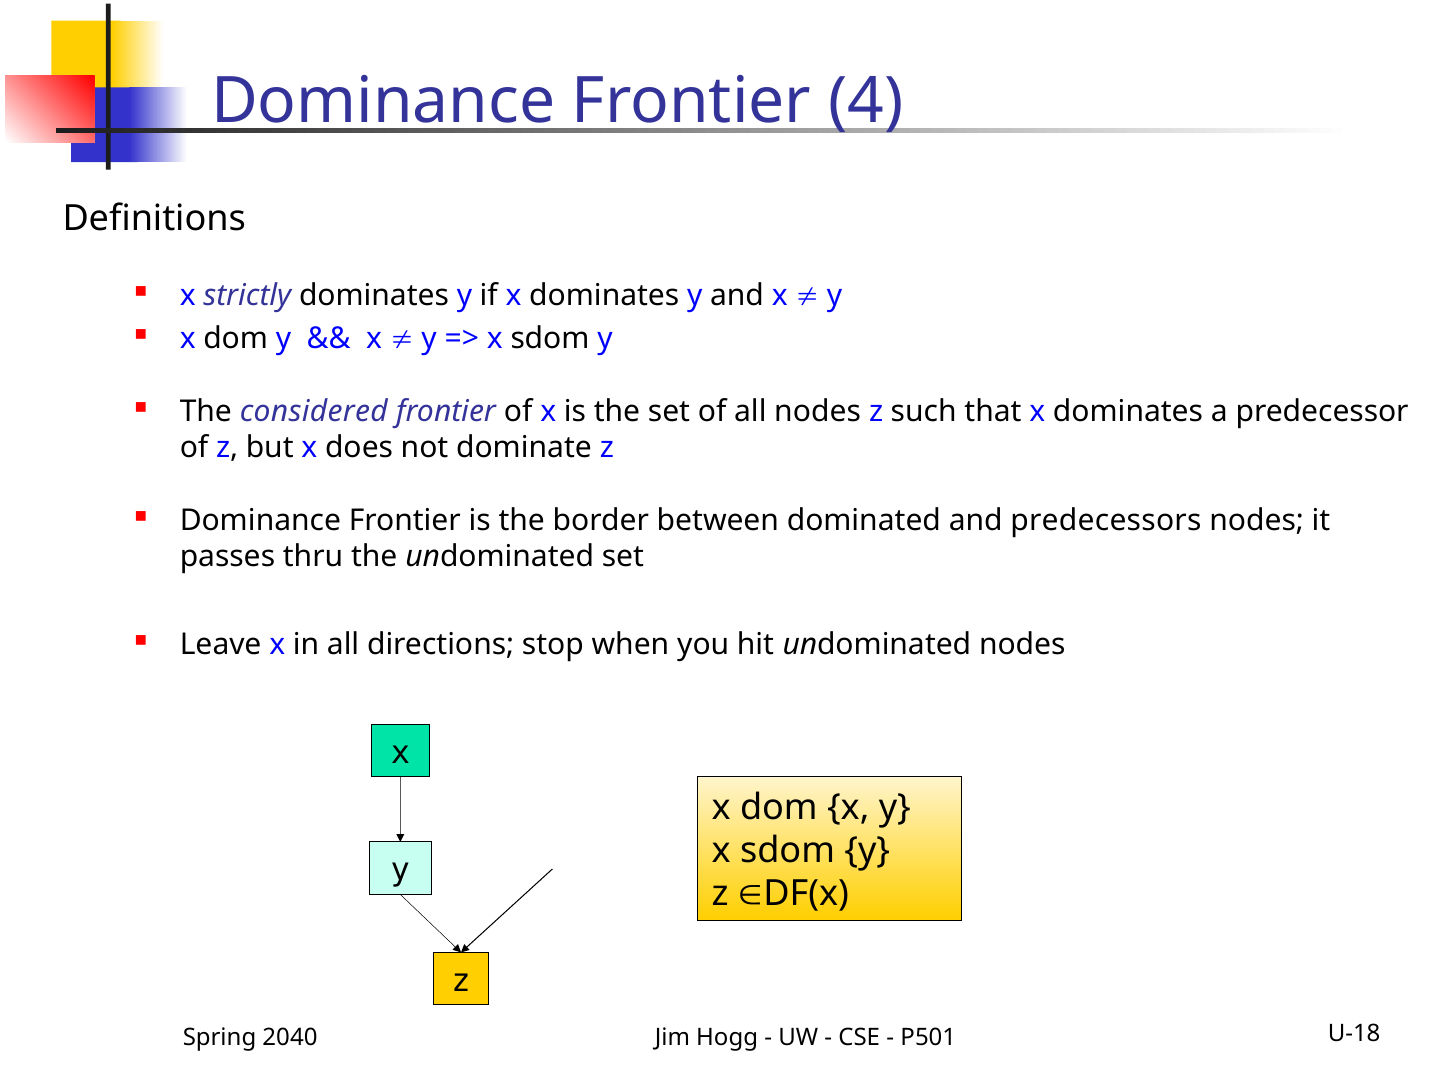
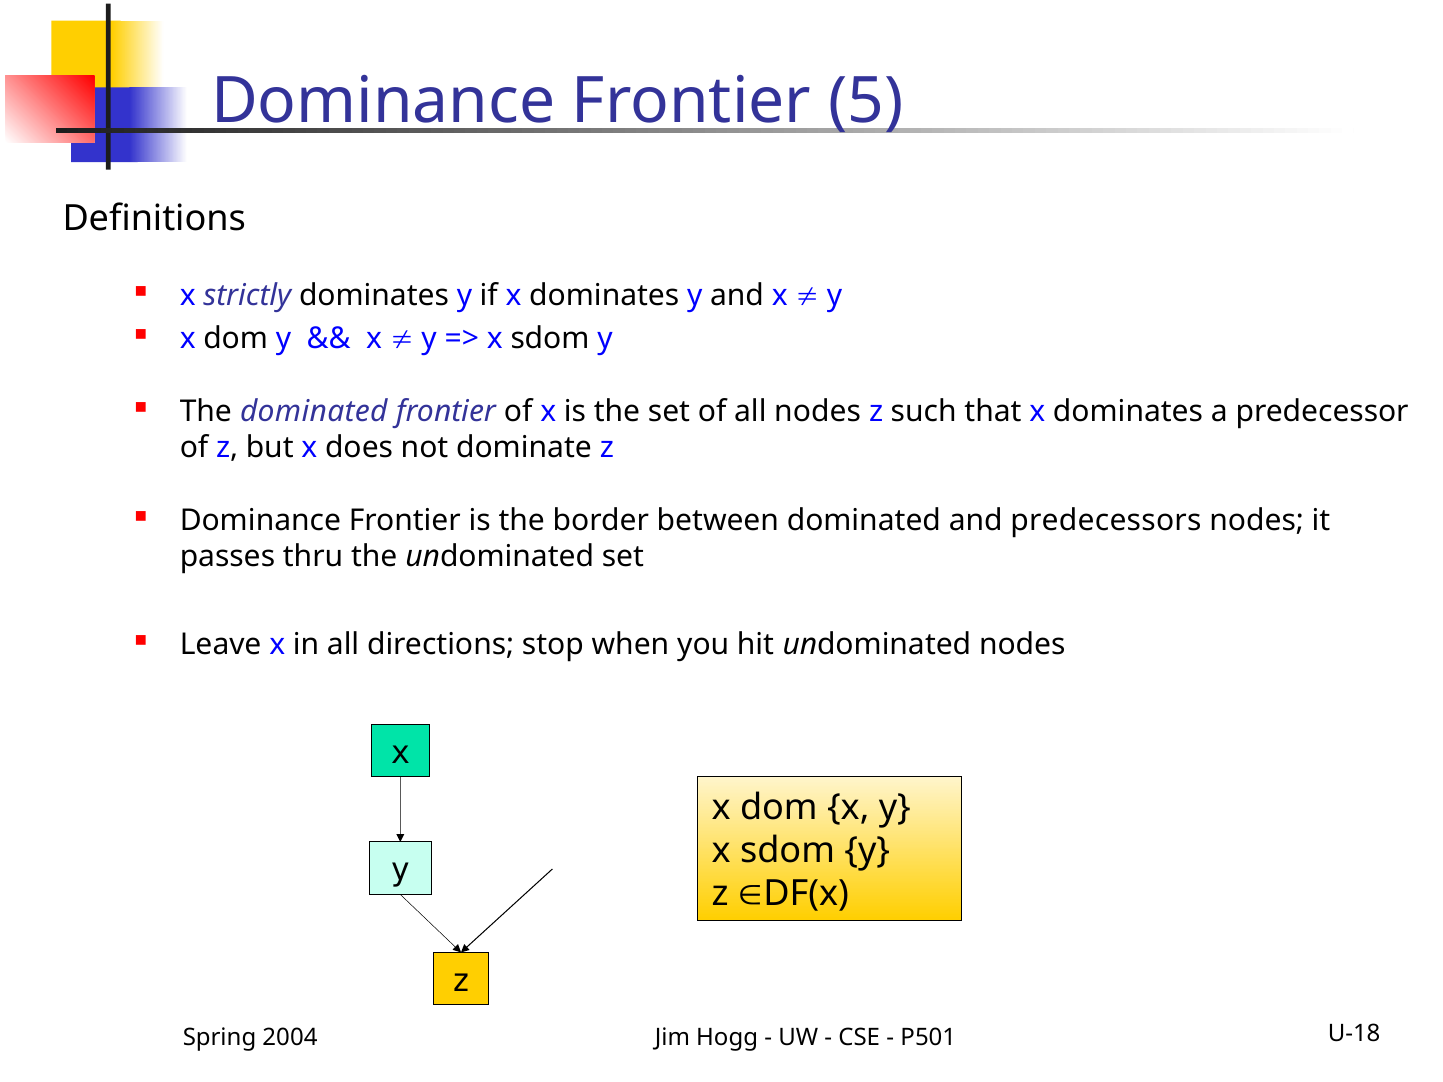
4: 4 -> 5
The considered: considered -> dominated
2040: 2040 -> 2004
